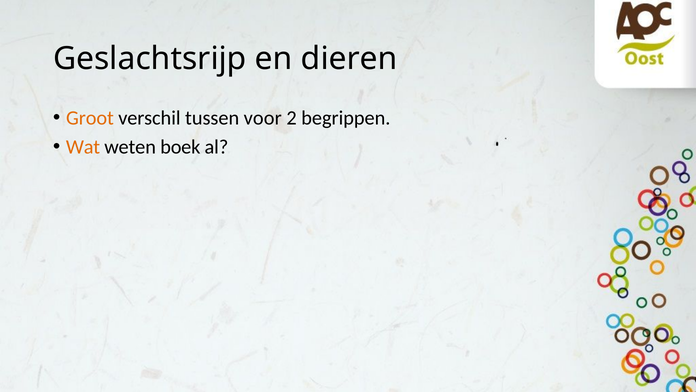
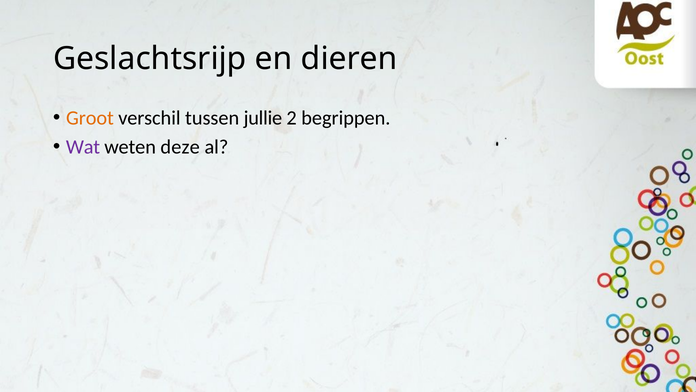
voor: voor -> jullie
Wat colour: orange -> purple
boek: boek -> deze
